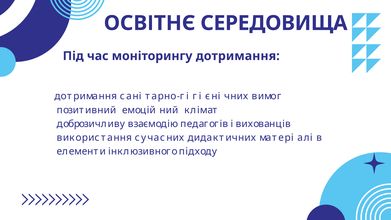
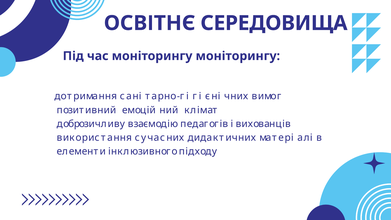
моніторингу дотримання: дотримання -> моніторингу
